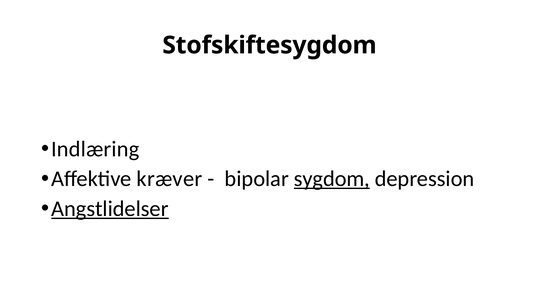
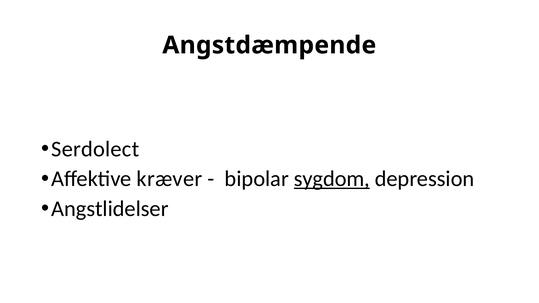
Stofskiftesygdom: Stofskiftesygdom -> Angstdæmpende
Indlæring: Indlæring -> Serdolect
Angstlidelser underline: present -> none
